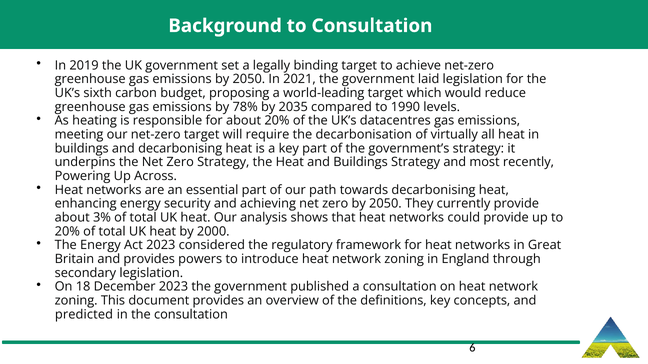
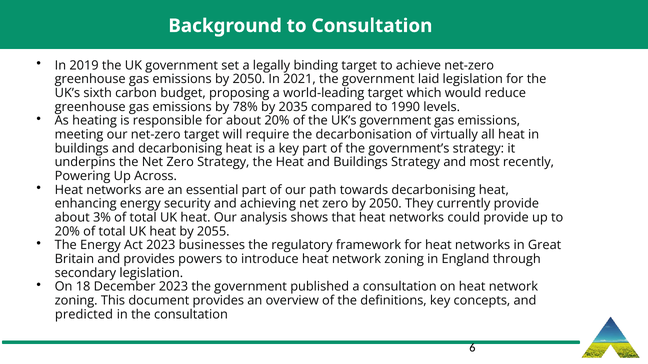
UK’s datacentres: datacentres -> government
2000: 2000 -> 2055
considered: considered -> businesses
